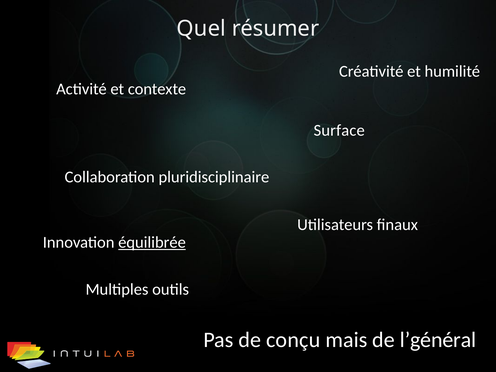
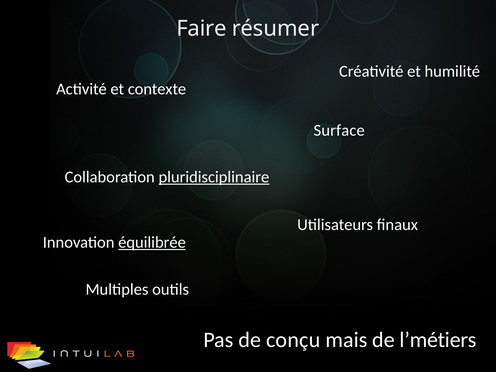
Quel: Quel -> Faire
pluridisciplinaire underline: none -> present
l’général: l’général -> l’métiers
